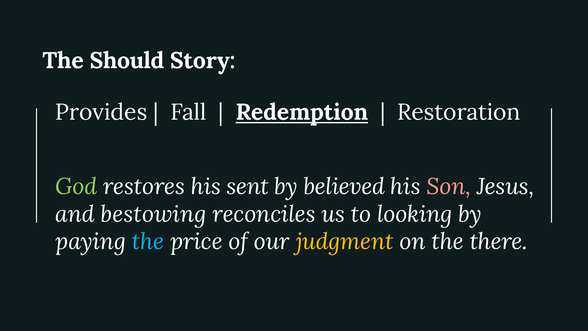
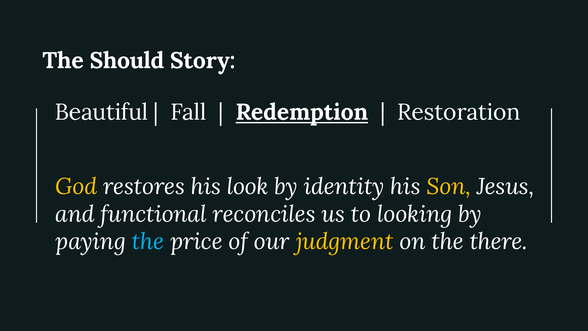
Provides: Provides -> Beautiful
God colour: light green -> yellow
sent: sent -> look
believed: believed -> identity
Son colour: pink -> yellow
bestowing: bestowing -> functional
